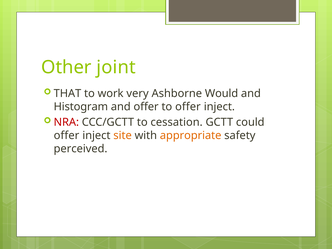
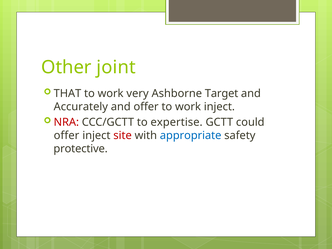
Would: Would -> Target
Histogram: Histogram -> Accurately
offer to offer: offer -> work
cessation: cessation -> expertise
site colour: orange -> red
appropriate colour: orange -> blue
perceived: perceived -> protective
